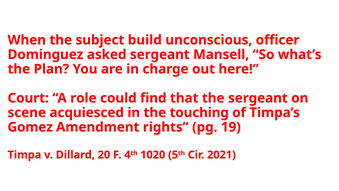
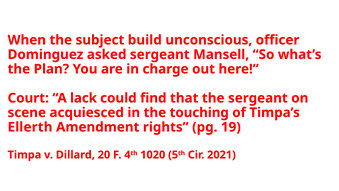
role: role -> lack
Gomez: Gomez -> Ellerth
